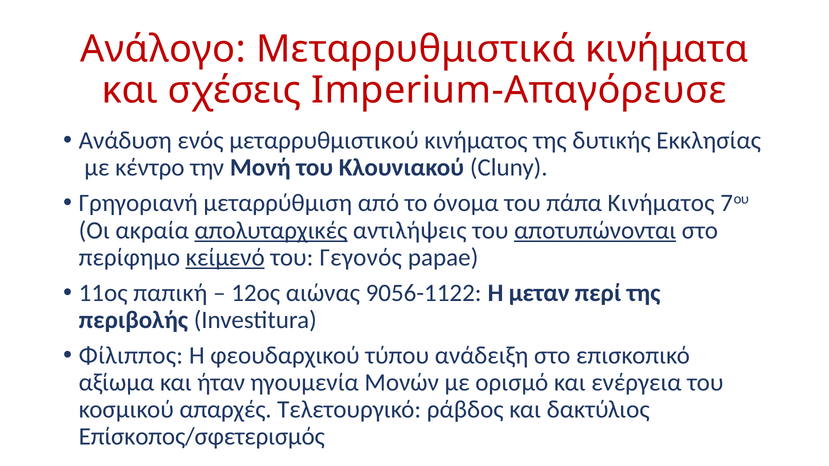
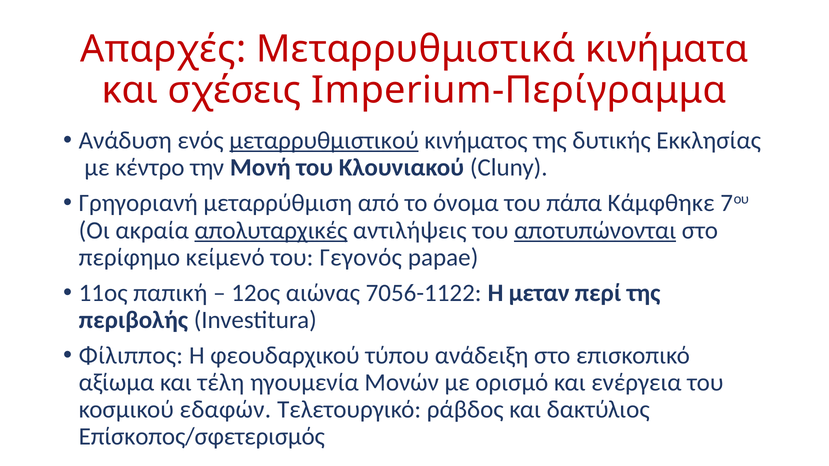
Ανάλογο: Ανάλογο -> Απαρχές
Imperium-Απαγόρευσε: Imperium-Απαγόρευσε -> Imperium-Περίγραμμα
μεταρρυθμιστικού underline: none -> present
πάπα Κινήματος: Κινήματος -> Κάμφθηκε
κείμενό underline: present -> none
9056-1122: 9056-1122 -> 7056-1122
ήταν: ήταν -> τέλη
απαρχές: απαρχές -> εδαφών
